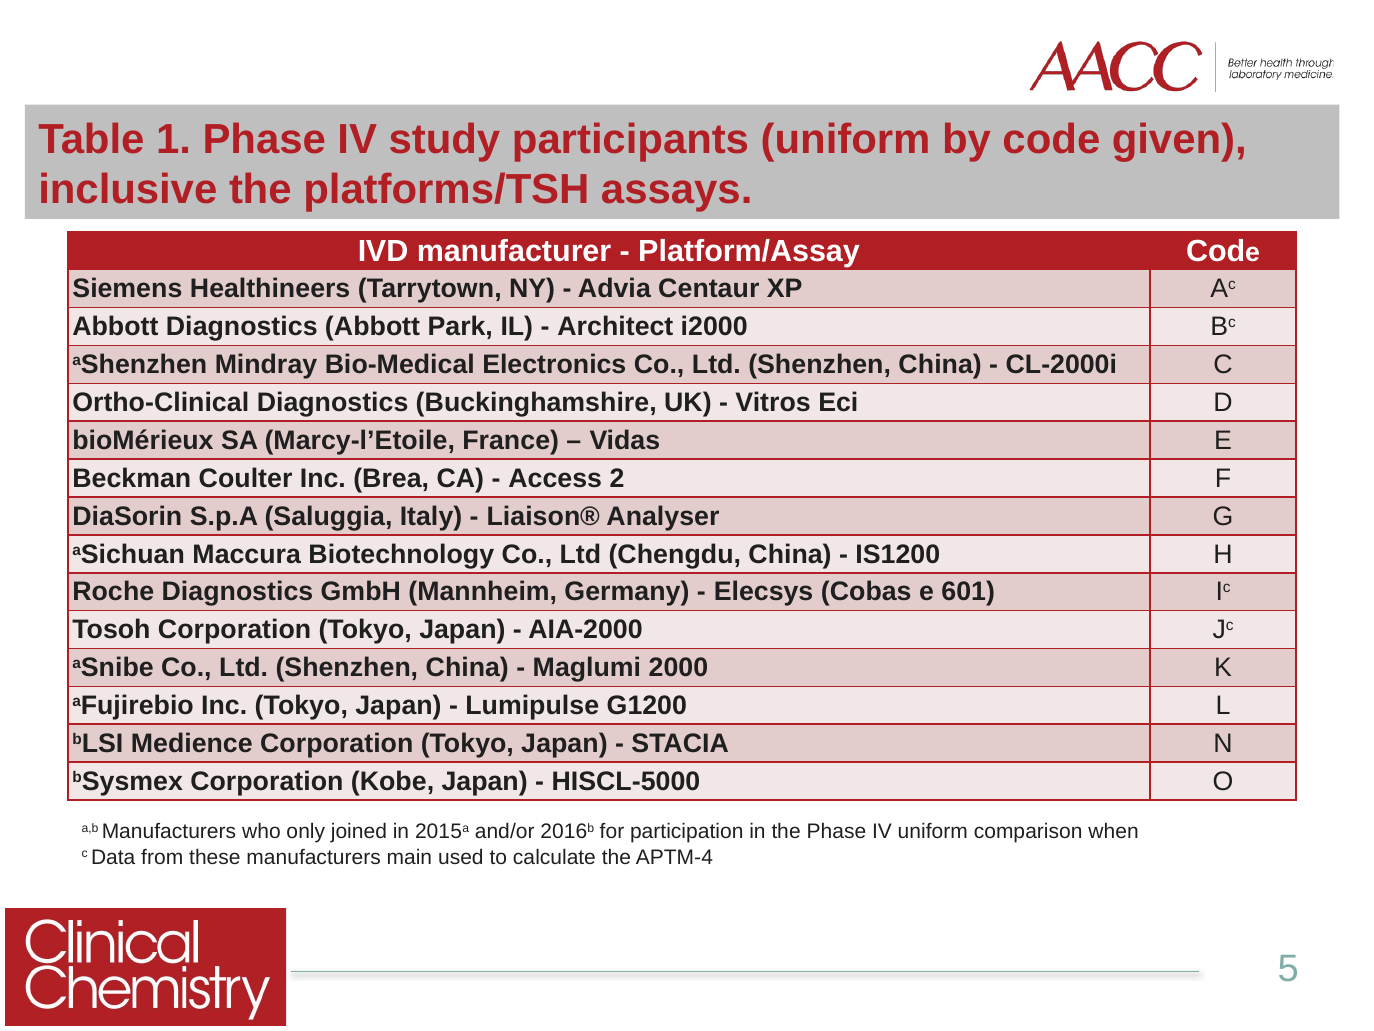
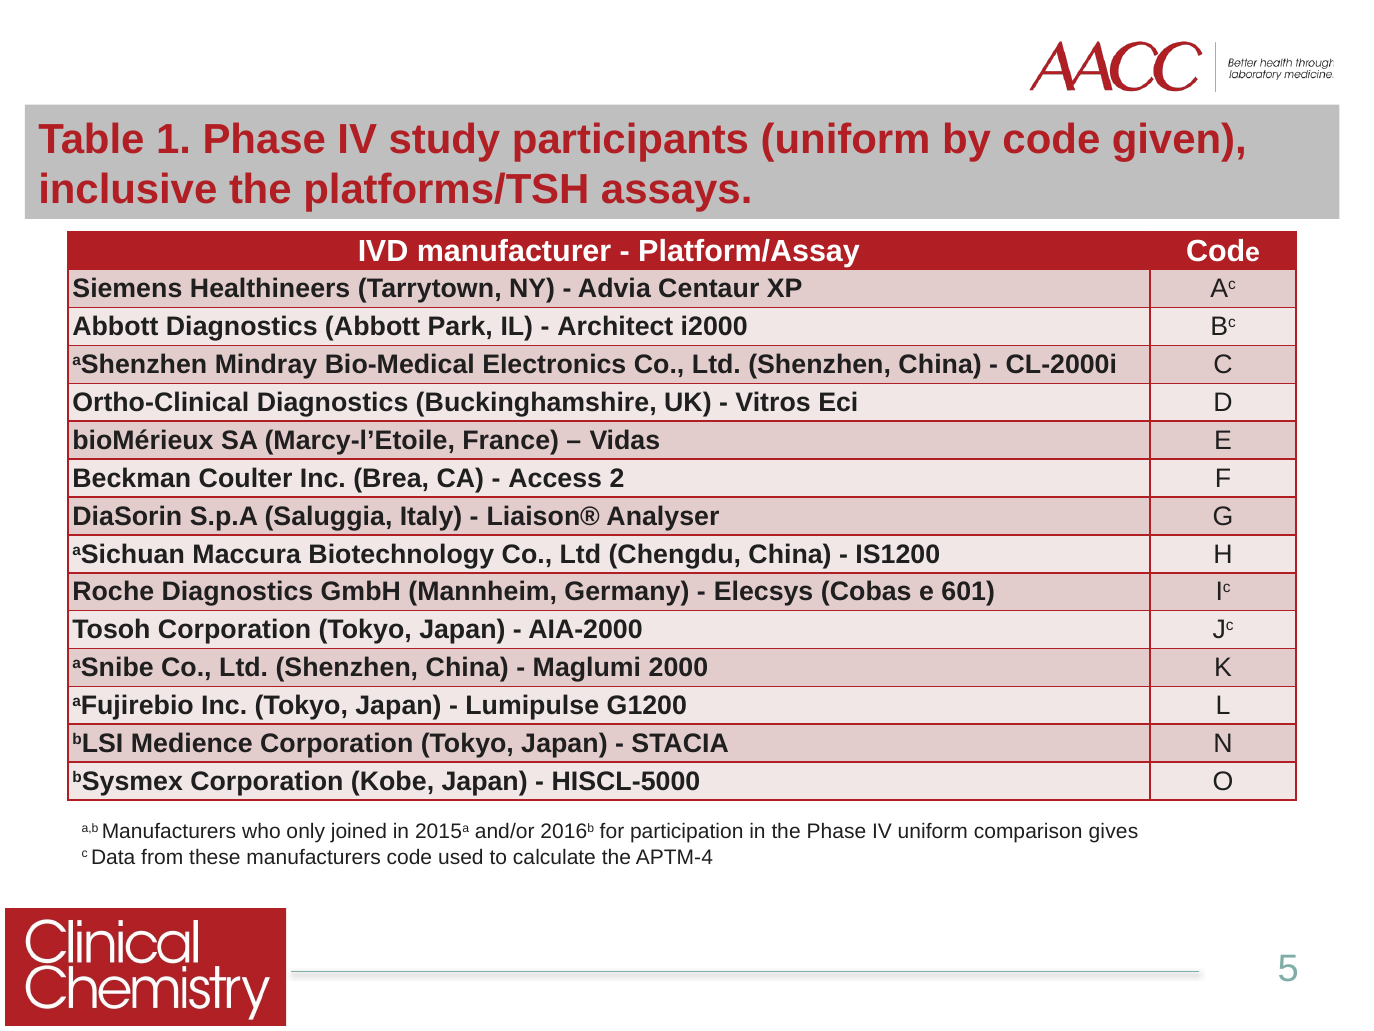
when: when -> gives
manufacturers main: main -> code
